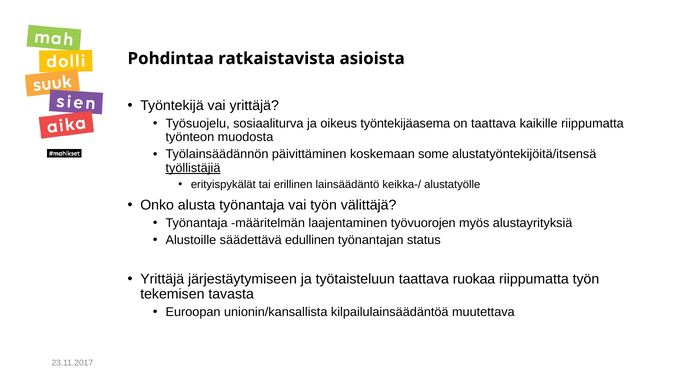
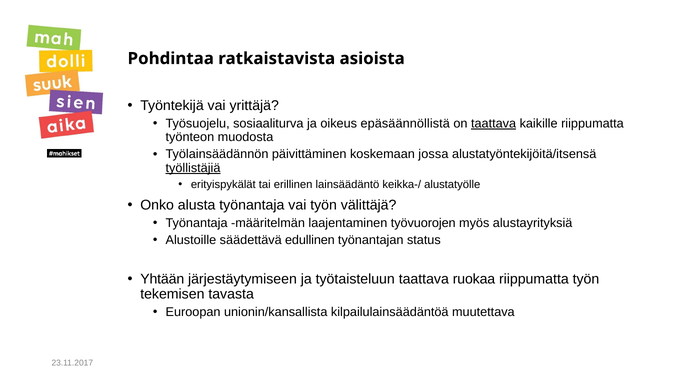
työntekijäasema: työntekijäasema -> epäsäännöllistä
taattava at (494, 124) underline: none -> present
some: some -> jossa
Yrittäjä at (162, 279): Yrittäjä -> Yhtään
